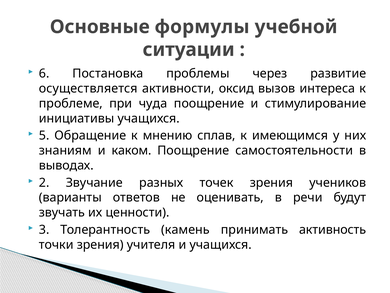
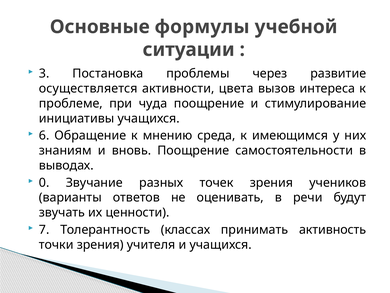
6: 6 -> 3
оксид: оксид -> цвета
5: 5 -> 6
сплав: сплав -> среда
каком: каком -> вновь
2: 2 -> 0
3: 3 -> 7
камень: камень -> классах
